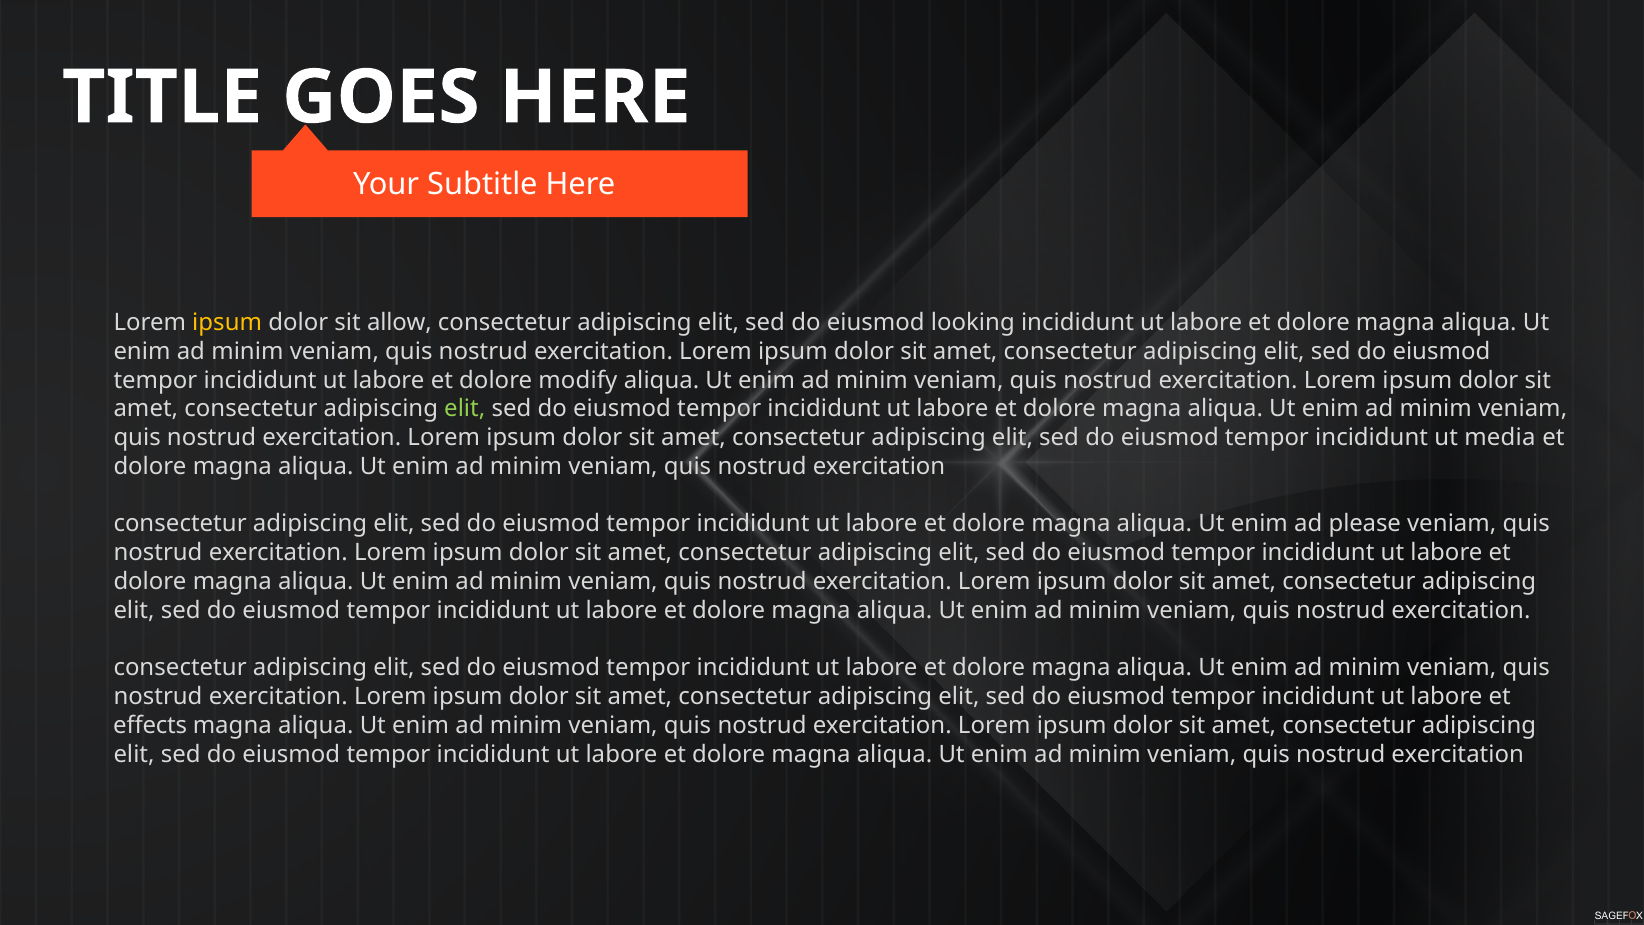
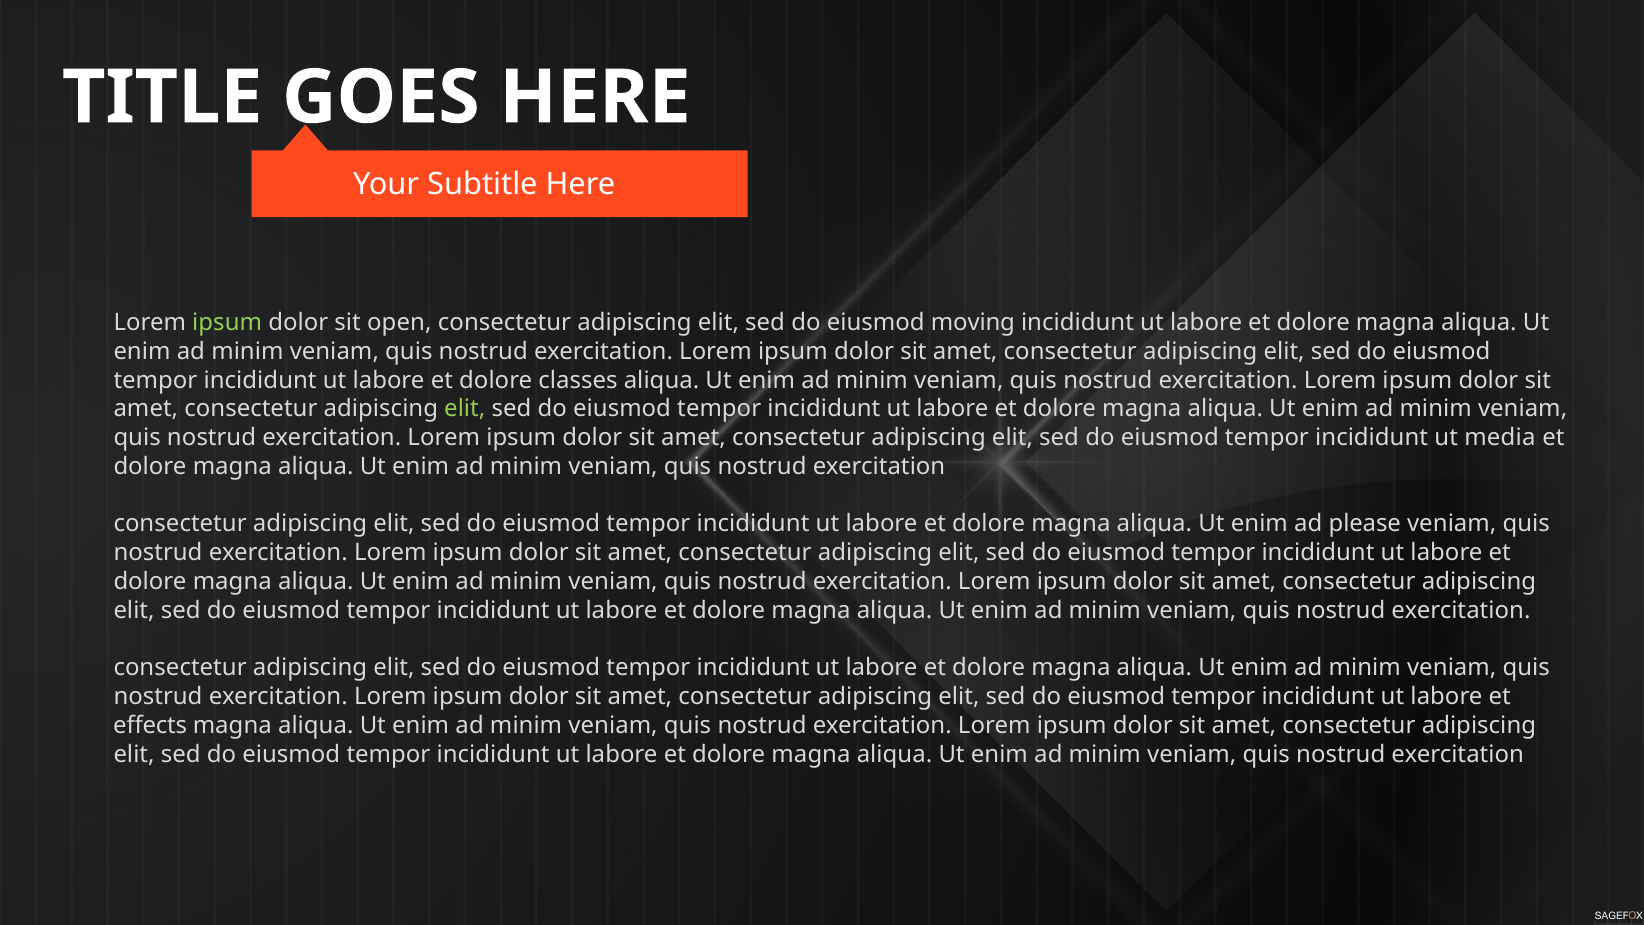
ipsum at (227, 322) colour: yellow -> light green
allow: allow -> open
looking: looking -> moving
modify: modify -> classes
